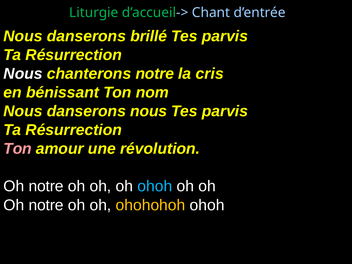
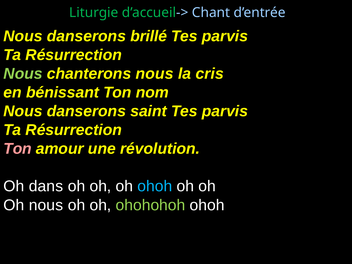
Nous at (23, 74) colour: white -> light green
chanterons notre: notre -> nous
danserons nous: nous -> saint
notre at (46, 186): notre -> dans
notre at (46, 205): notre -> nous
ohohohoh colour: yellow -> light green
